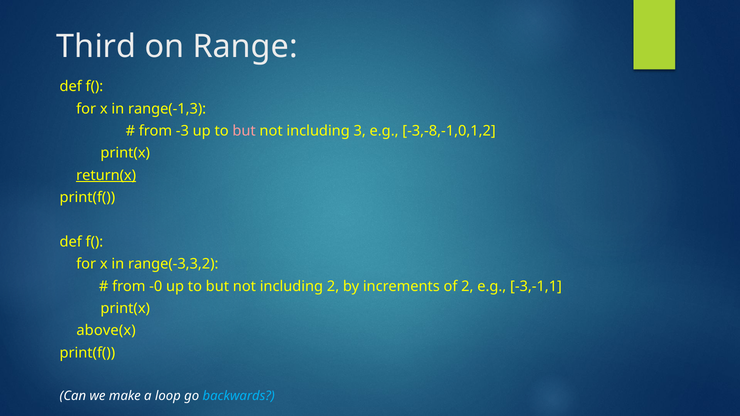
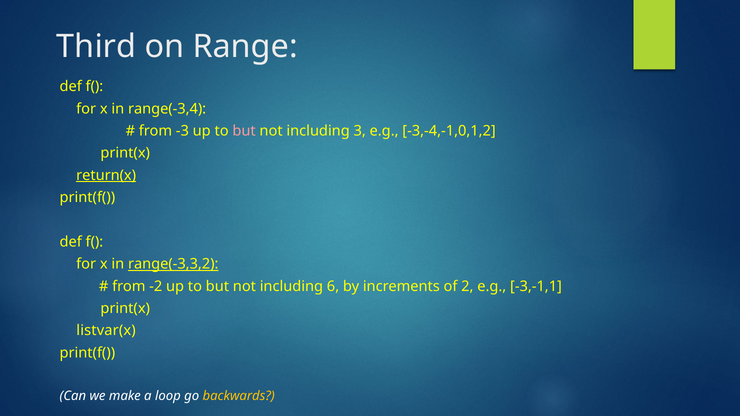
range(-1,3: range(-1,3 -> range(-3,4
-3,-8,-1,0,1,2: -3,-8,-1,0,1,2 -> -3,-4,-1,0,1,2
range(-3,3,2 underline: none -> present
-0: -0 -> -2
including 2: 2 -> 6
above(x: above(x -> listvar(x
backwards colour: light blue -> yellow
